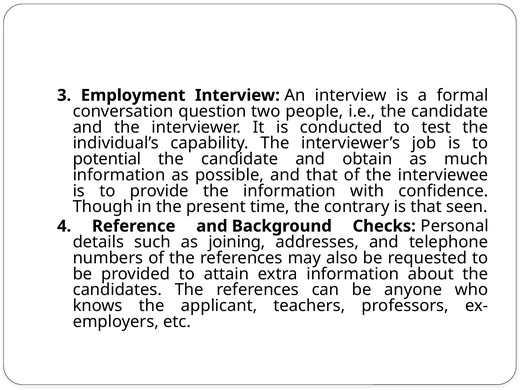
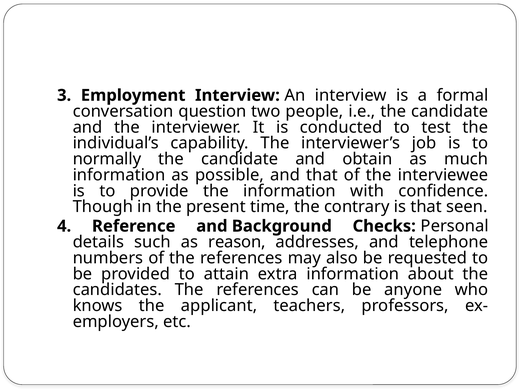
potential: potential -> normally
joining: joining -> reason
